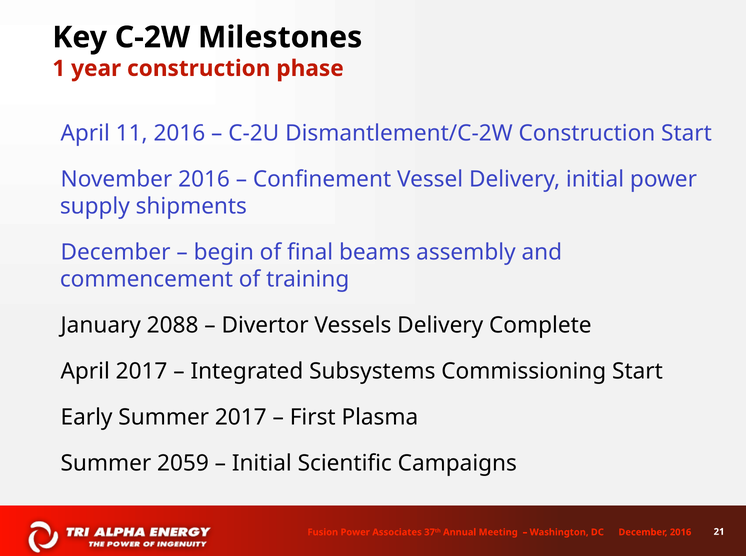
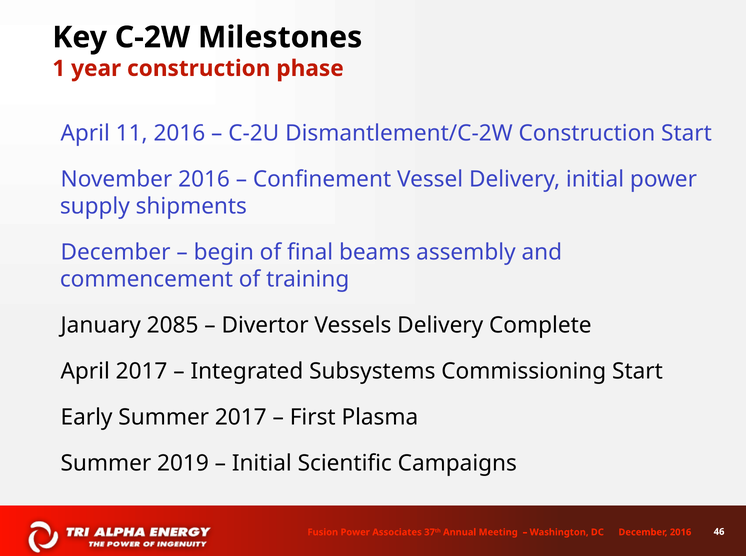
2088: 2088 -> 2085
2059: 2059 -> 2019
21: 21 -> 46
